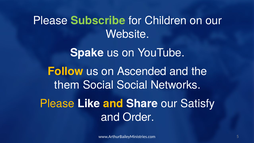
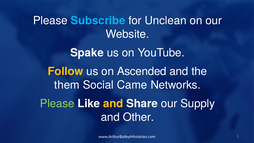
Subscribe colour: light green -> light blue
Children: Children -> Unclean
Social Social: Social -> Came
Please at (57, 104) colour: yellow -> light green
Satisfy: Satisfy -> Supply
Order: Order -> Other
